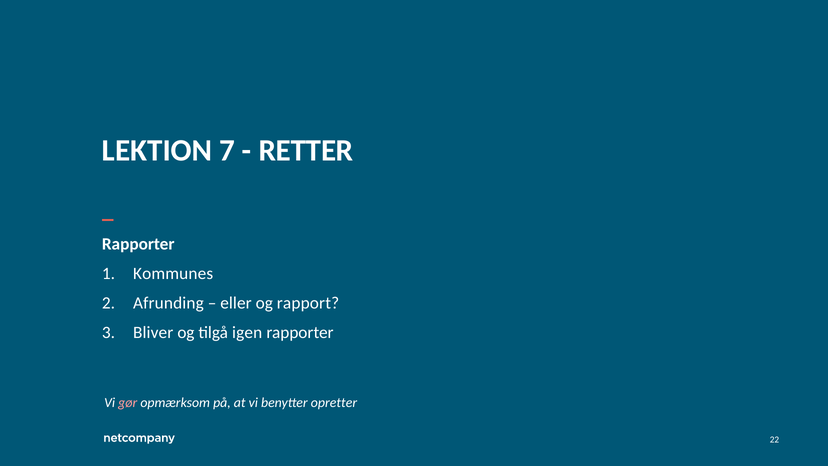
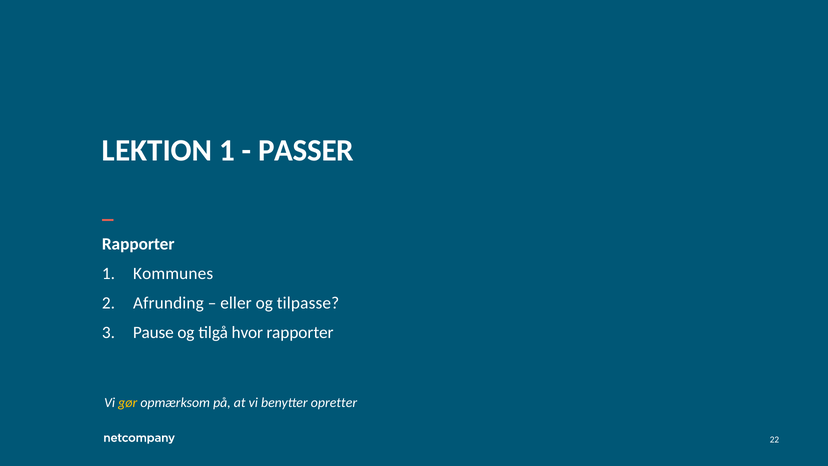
LEKTION 7: 7 -> 1
RETTER: RETTER -> PASSER
rapport: rapport -> tilpasse
Bliver: Bliver -> Pause
igen: igen -> hvor
gør colour: pink -> yellow
